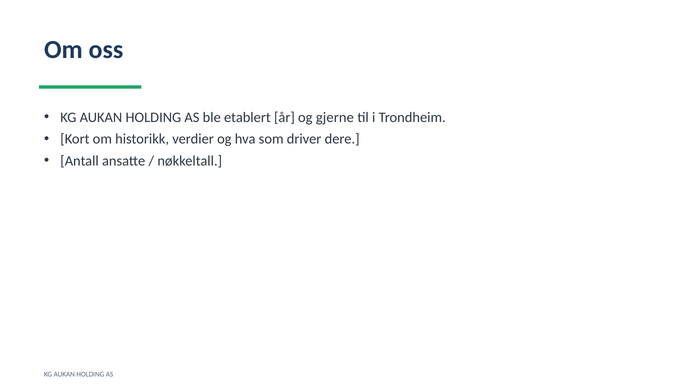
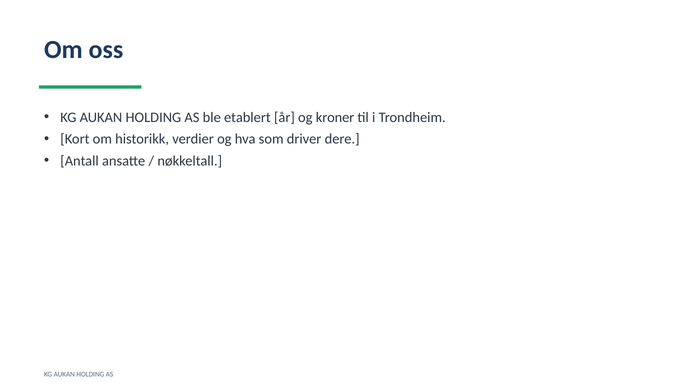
gjerne: gjerne -> kroner
